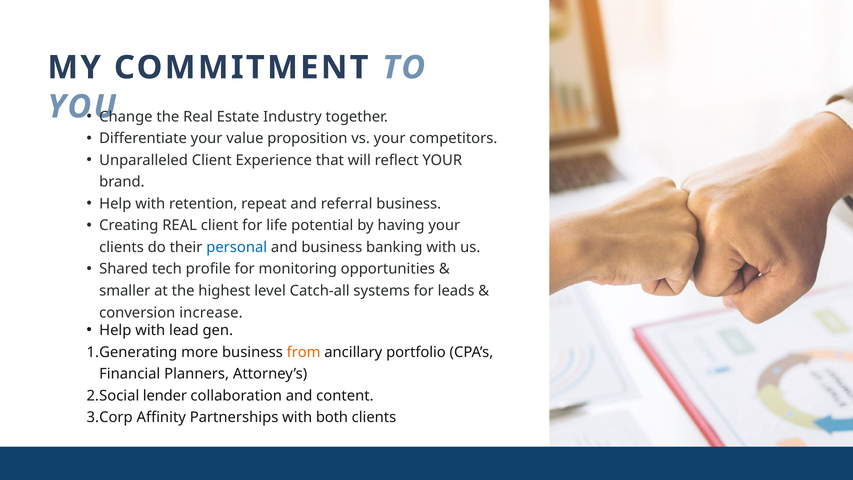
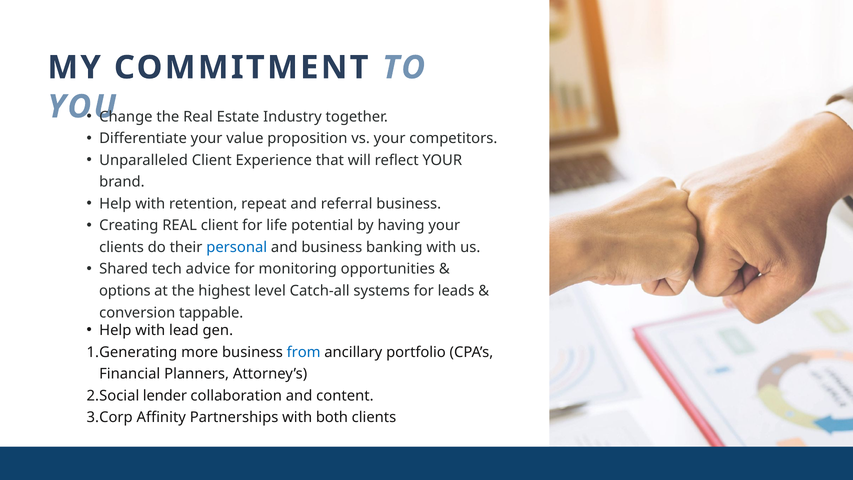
profile: profile -> advice
smaller: smaller -> options
increase: increase -> tappable
from colour: orange -> blue
